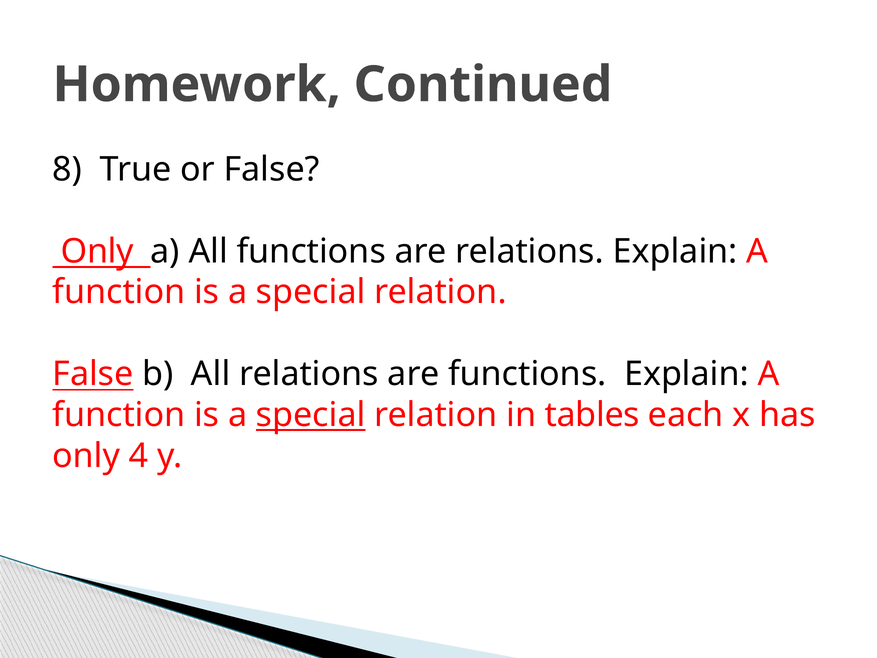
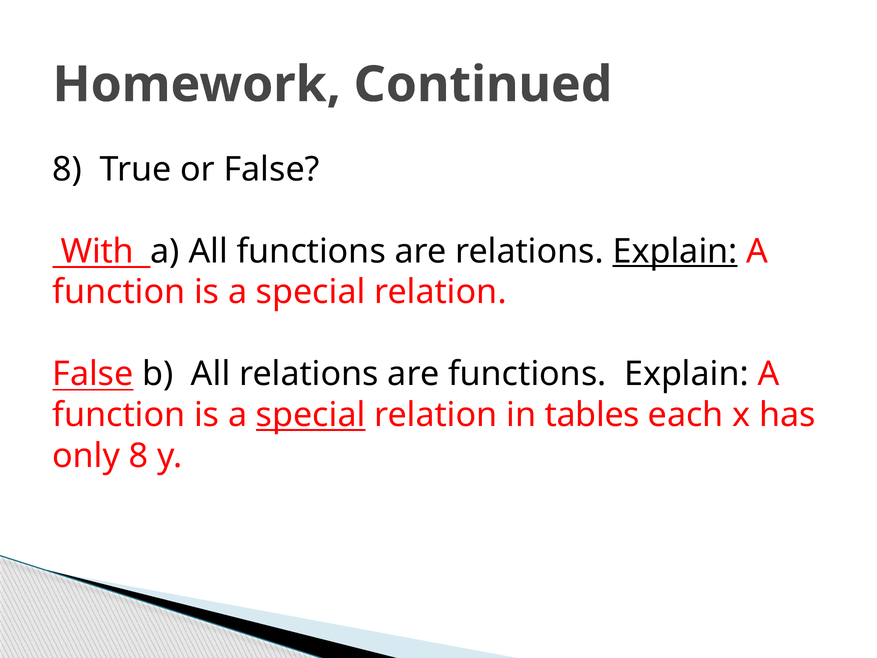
Only at (97, 251): Only -> With
Explain at (675, 251) underline: none -> present
only 4: 4 -> 8
